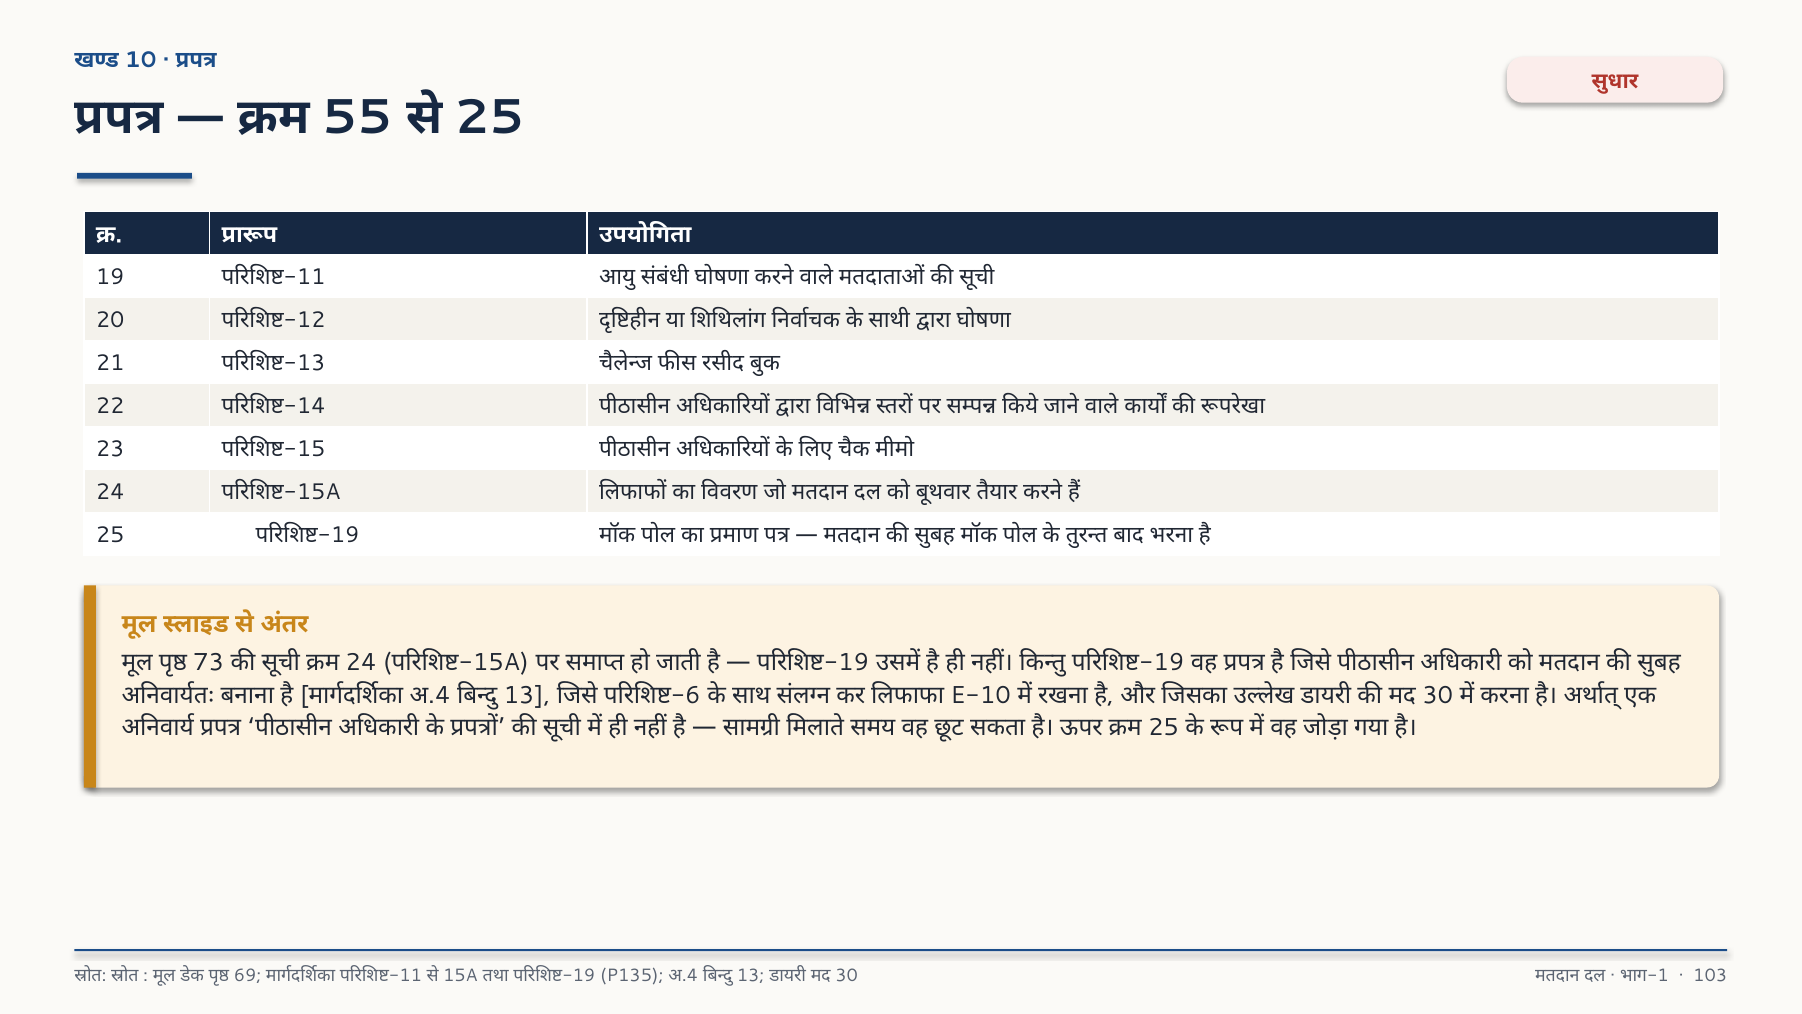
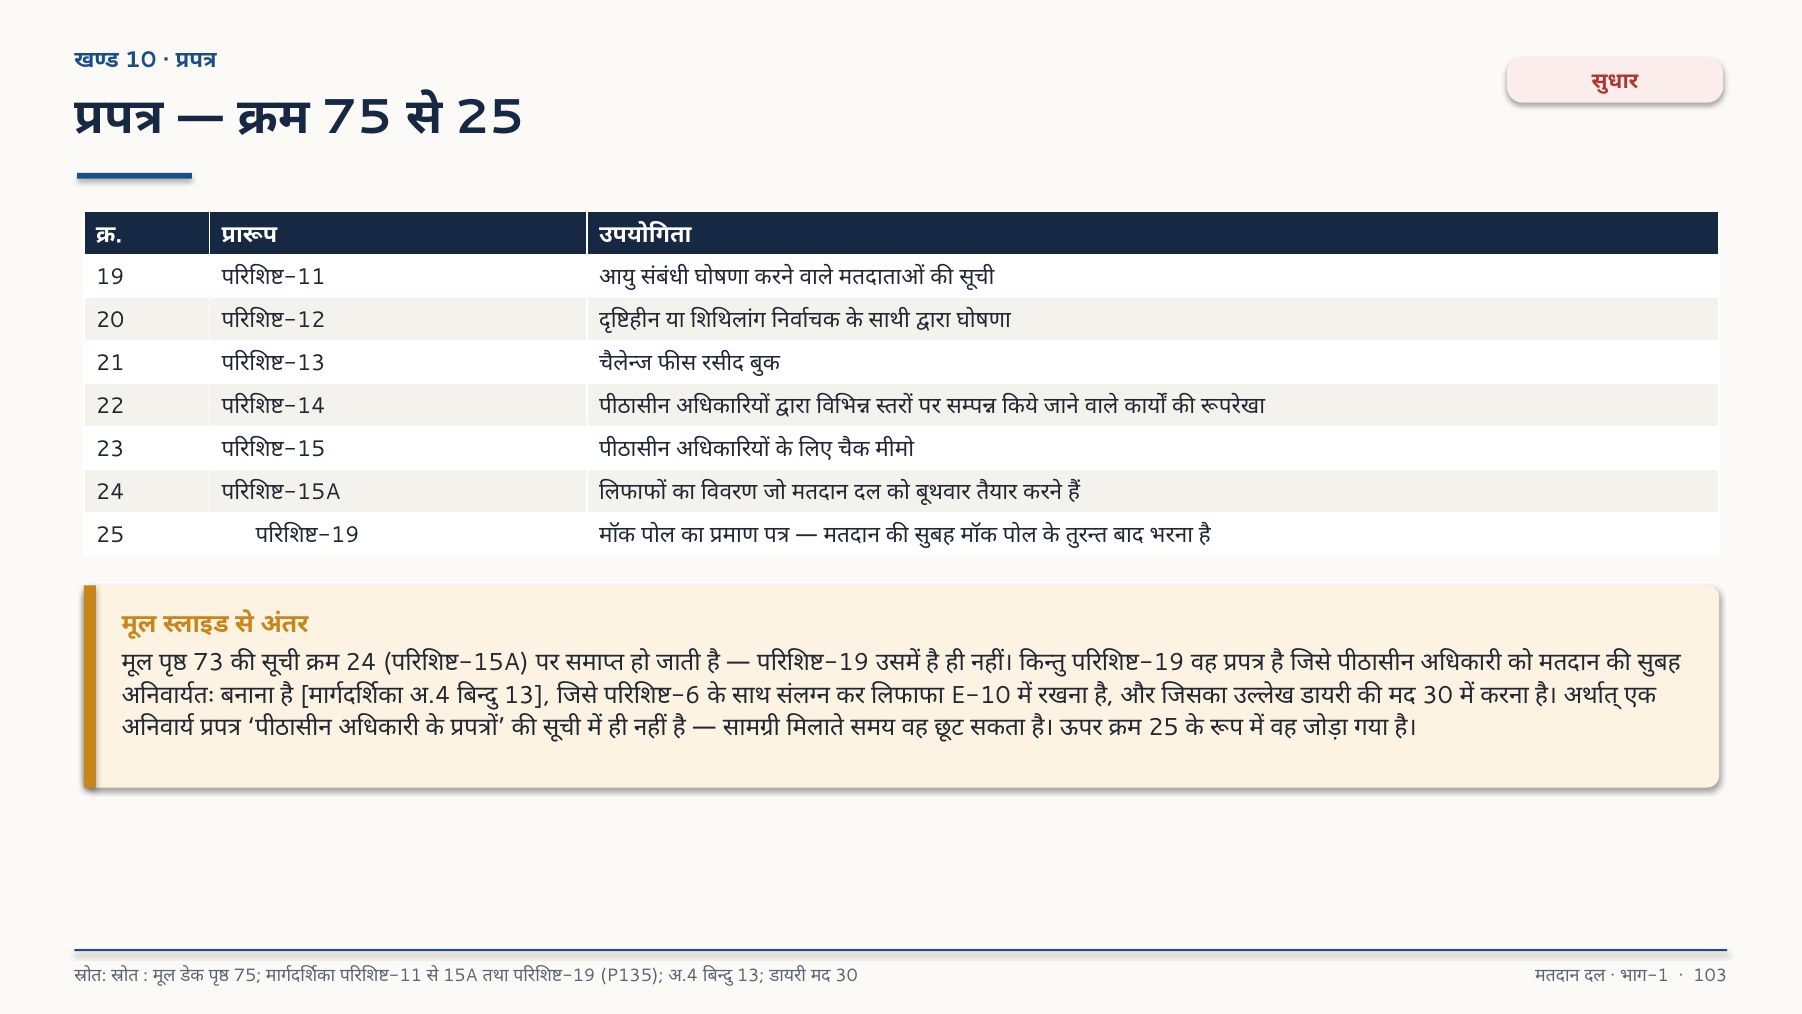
55 at (358, 117): 55 -> 75
69 at (247, 975): 69 -> 75
